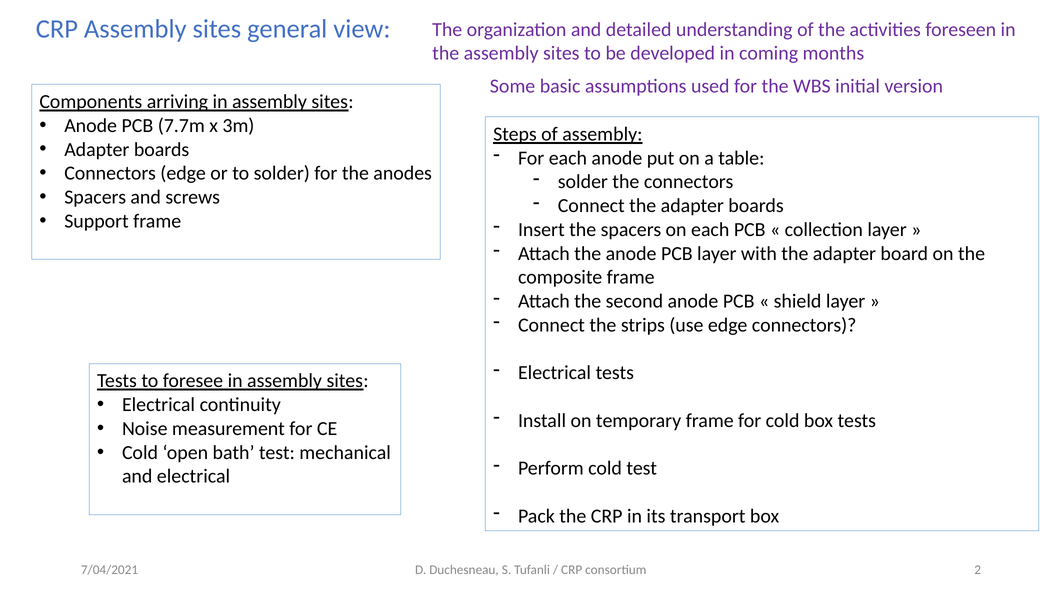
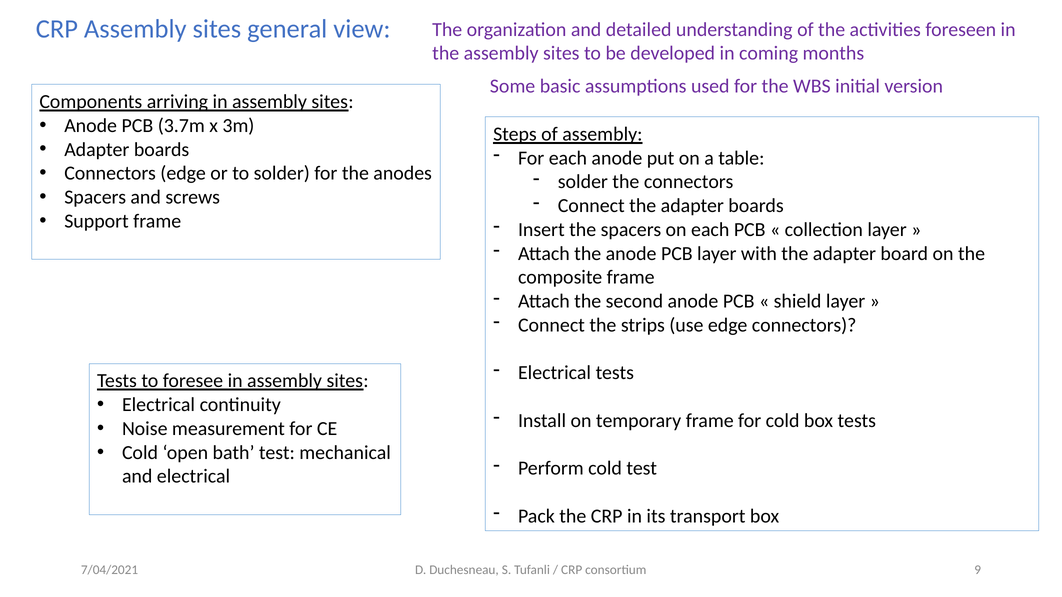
7.7m: 7.7m -> 3.7m
2: 2 -> 9
